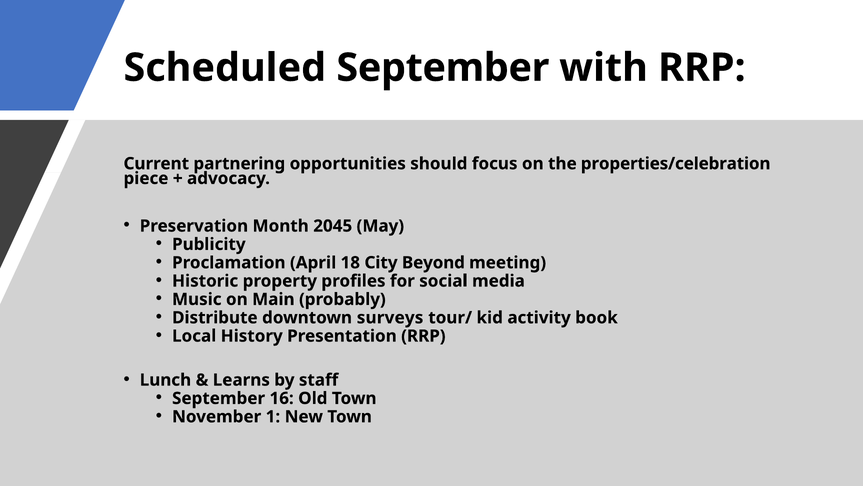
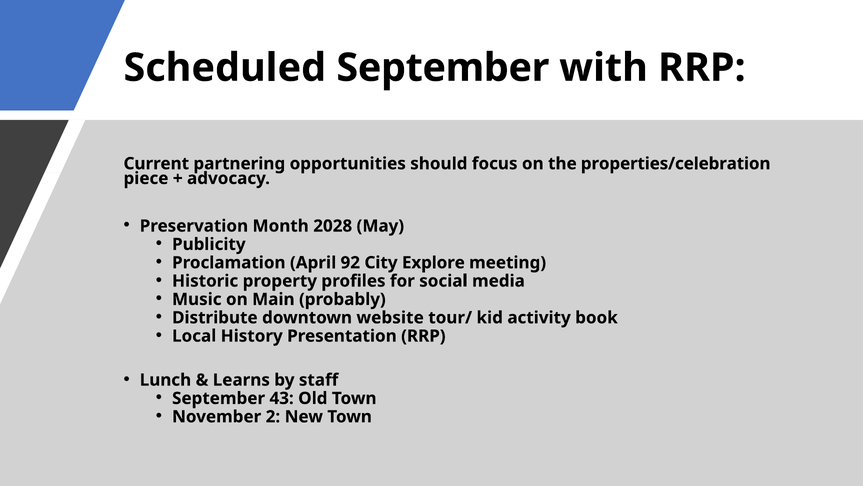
2045: 2045 -> 2028
18: 18 -> 92
Beyond: Beyond -> Explore
surveys: surveys -> website
16: 16 -> 43
1: 1 -> 2
